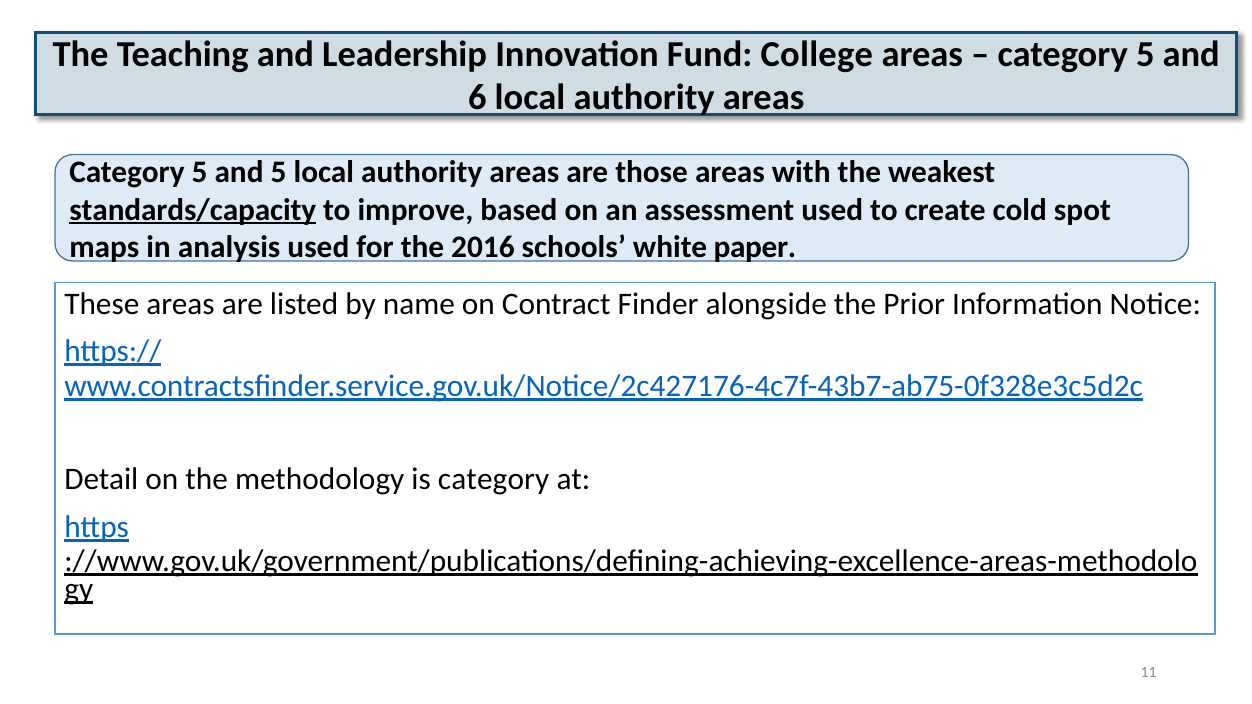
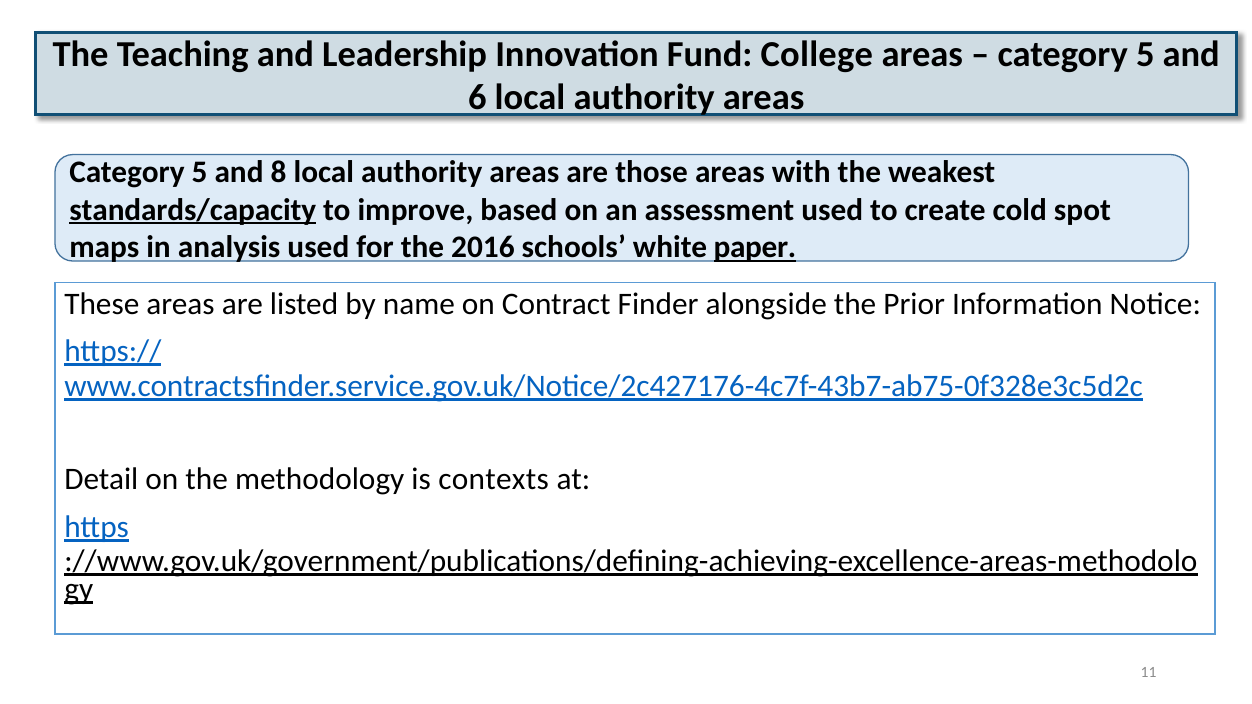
and 5: 5 -> 8
paper underline: none -> present
is category: category -> contexts
